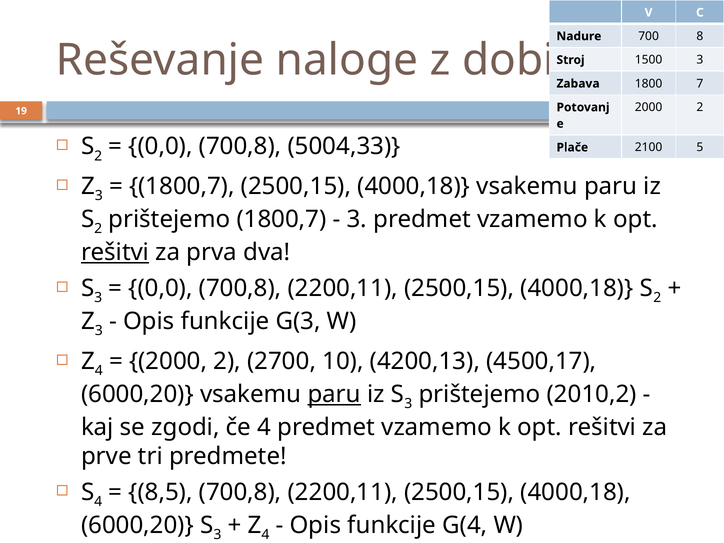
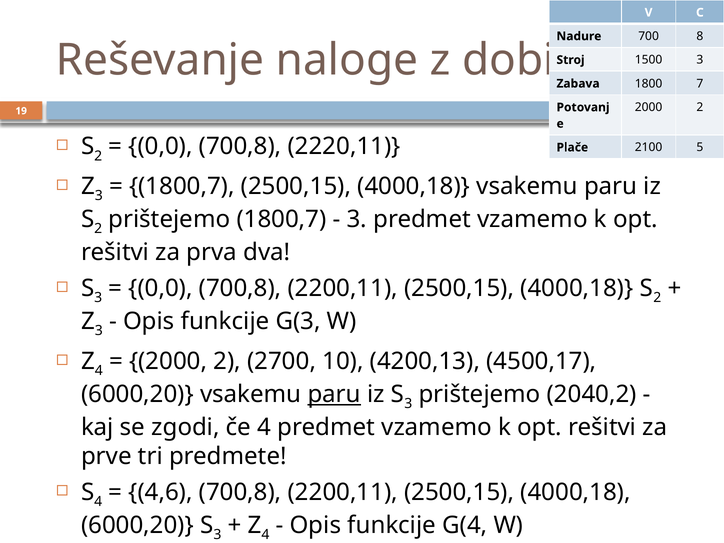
5004,33: 5004,33 -> 2220,11
rešitvi at (115, 252) underline: present -> none
2010,2: 2010,2 -> 2040,2
8,5: 8,5 -> 4,6
